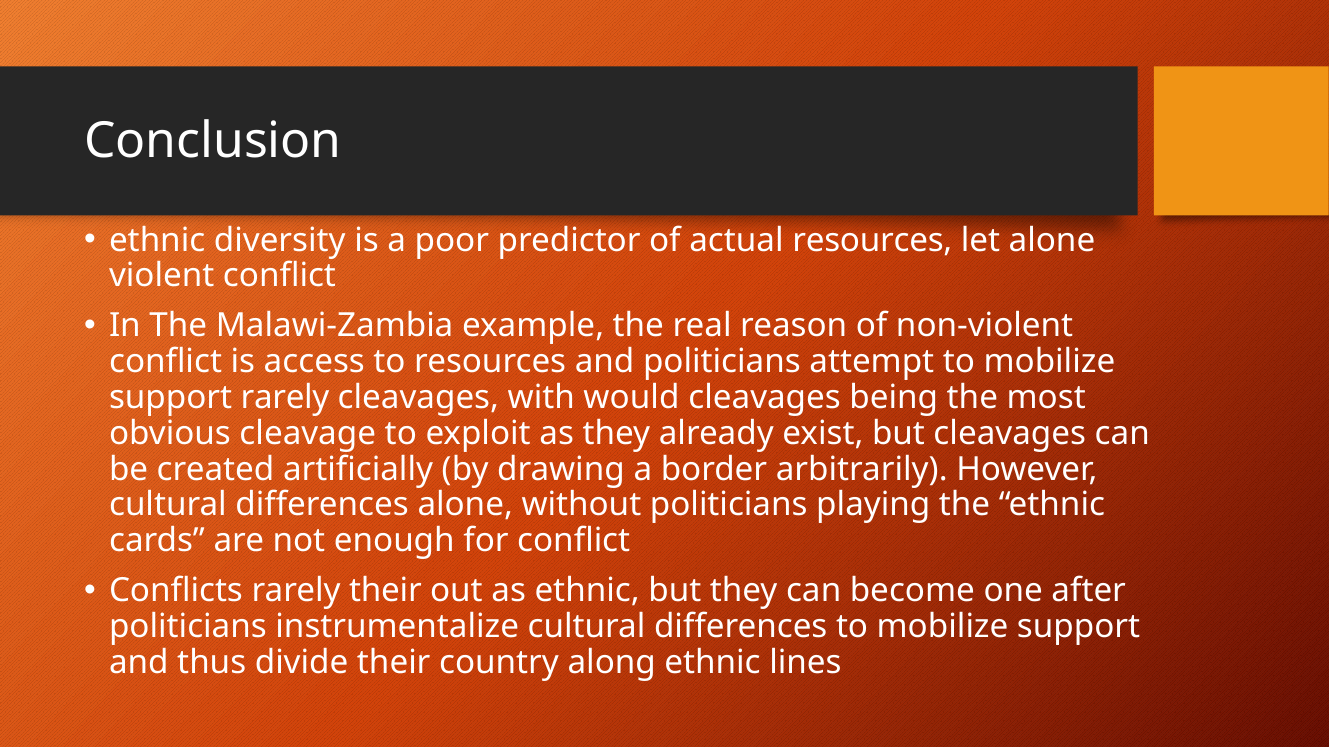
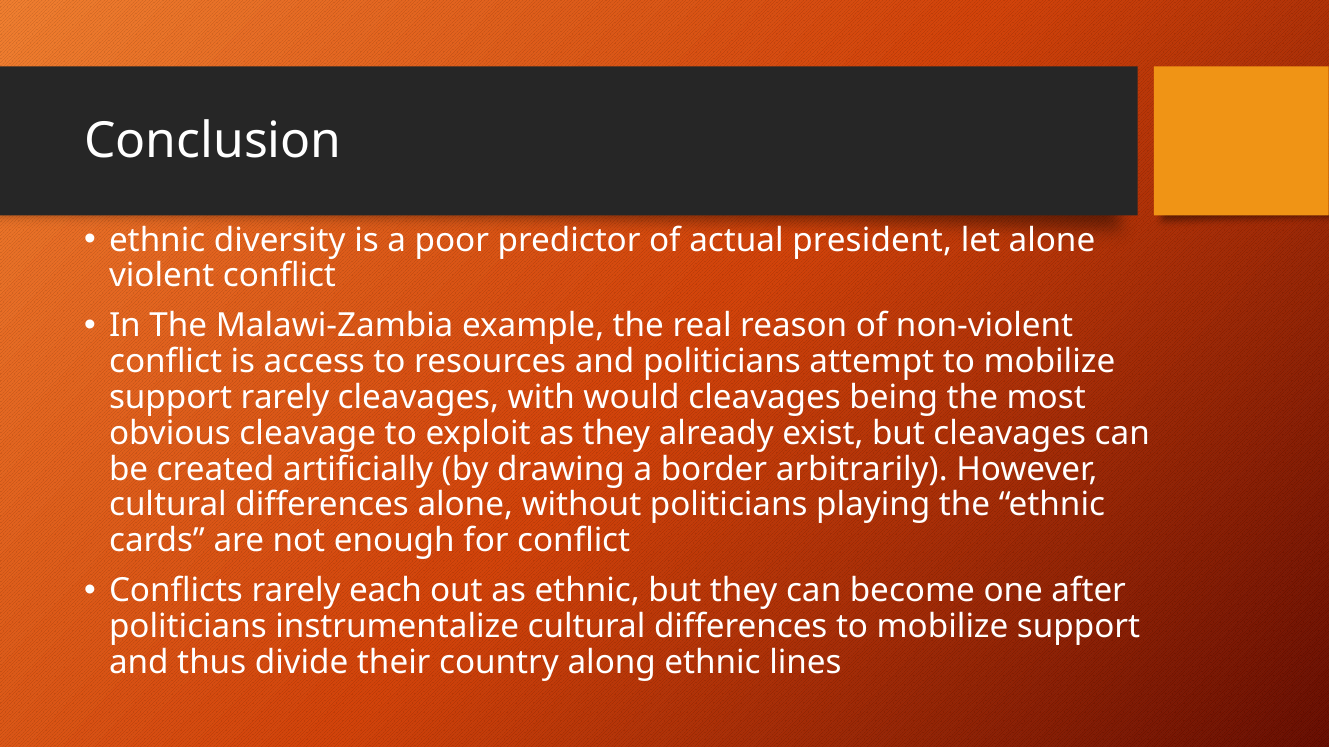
actual resources: resources -> president
rarely their: their -> each
